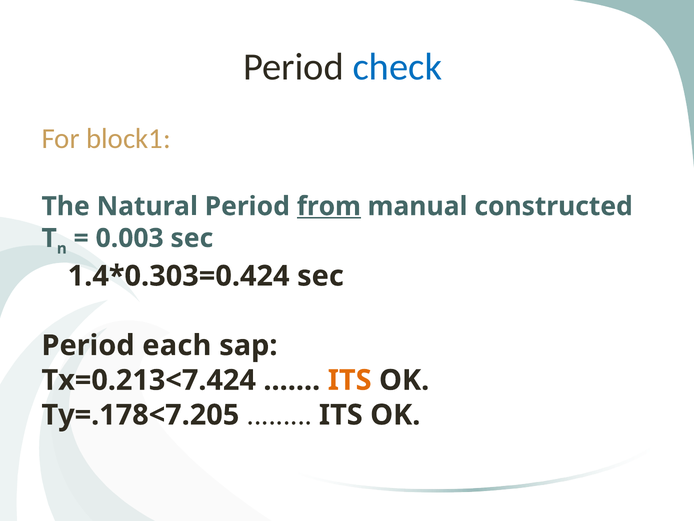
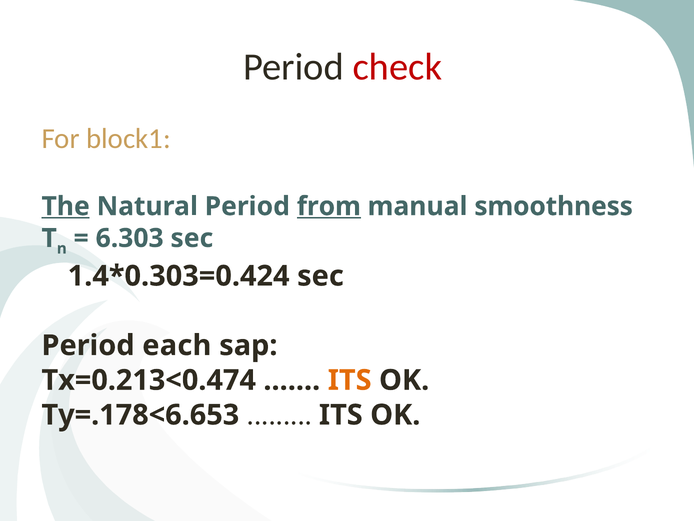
check colour: blue -> red
The underline: none -> present
constructed: constructed -> smoothness
0.003: 0.003 -> 6.303
Tx=0.213<7.424: Tx=0.213<7.424 -> Tx=0.213<0.474
Ty=.178<7.205: Ty=.178<7.205 -> Ty=.178<6.653
